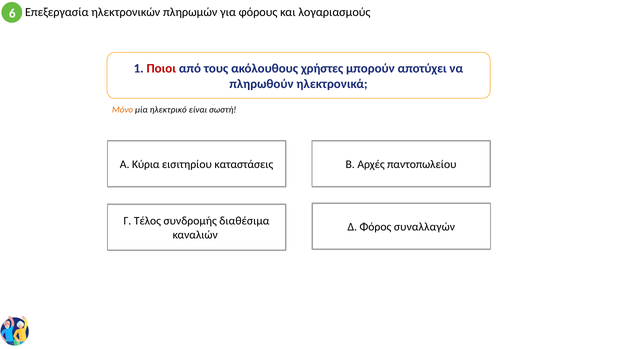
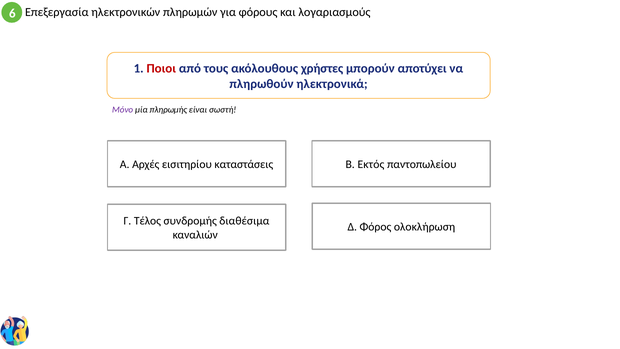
Μόνο colour: orange -> purple
ηλεκτρικό: ηλεκτρικό -> πληρωμής
Αρχές: Αρχές -> Εκτός
Κύρια: Κύρια -> Αρχές
συναλλαγών: συναλλαγών -> ολοκλήρωση
